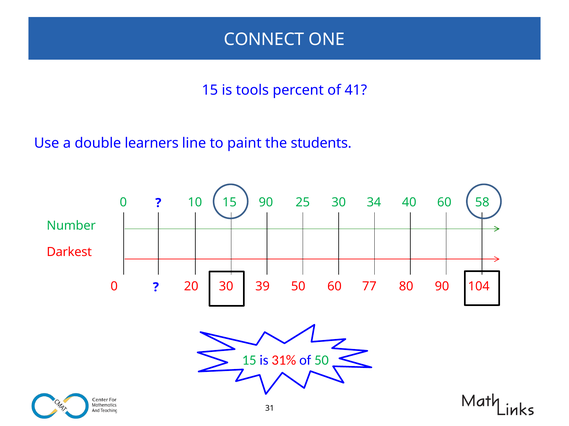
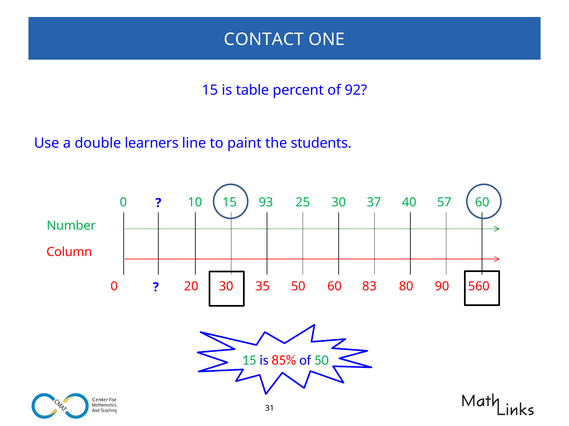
CONNECT: CONNECT -> CONTACT
tools: tools -> table
41: 41 -> 92
15 90: 90 -> 93
34: 34 -> 37
40 60: 60 -> 57
25 58: 58 -> 60
Darkest: Darkest -> Column
39: 39 -> 35
77: 77 -> 83
104: 104 -> 560
31%: 31% -> 85%
